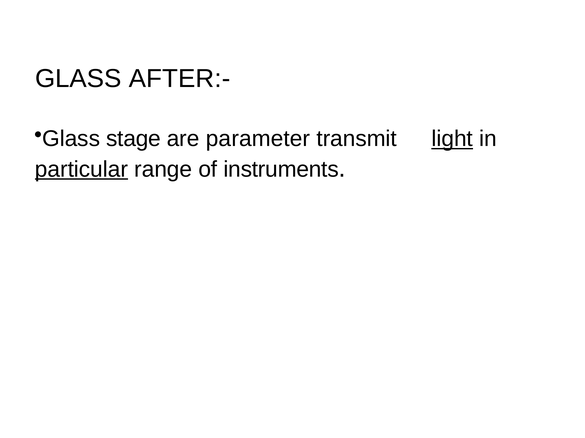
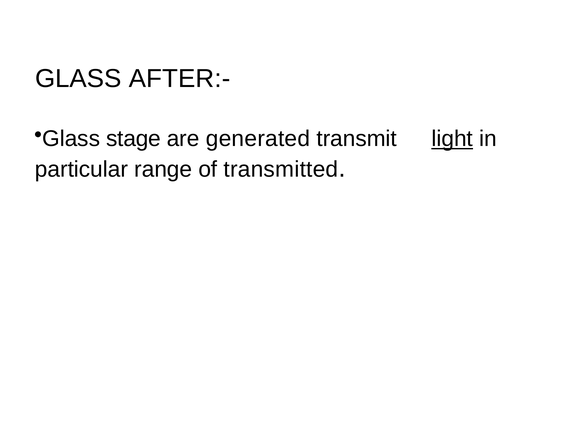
parameter: parameter -> generated
particular underline: present -> none
instruments: instruments -> transmitted
